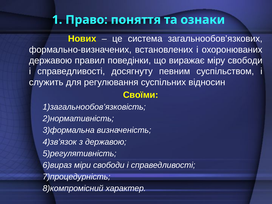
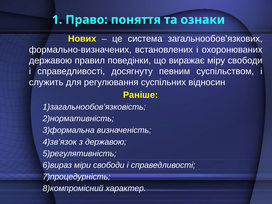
Своїми: Своїми -> Раніше
